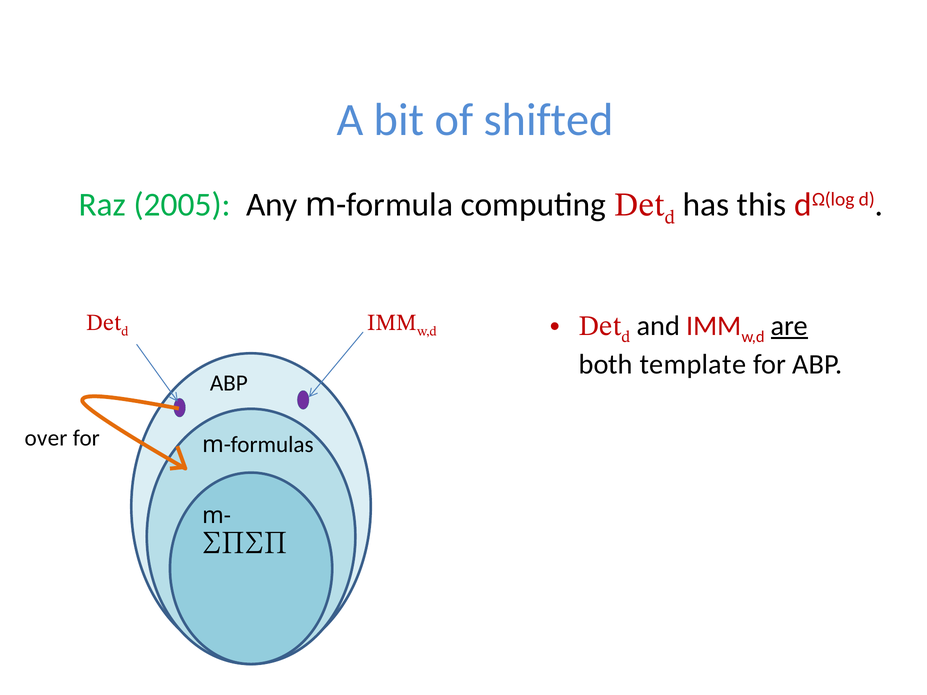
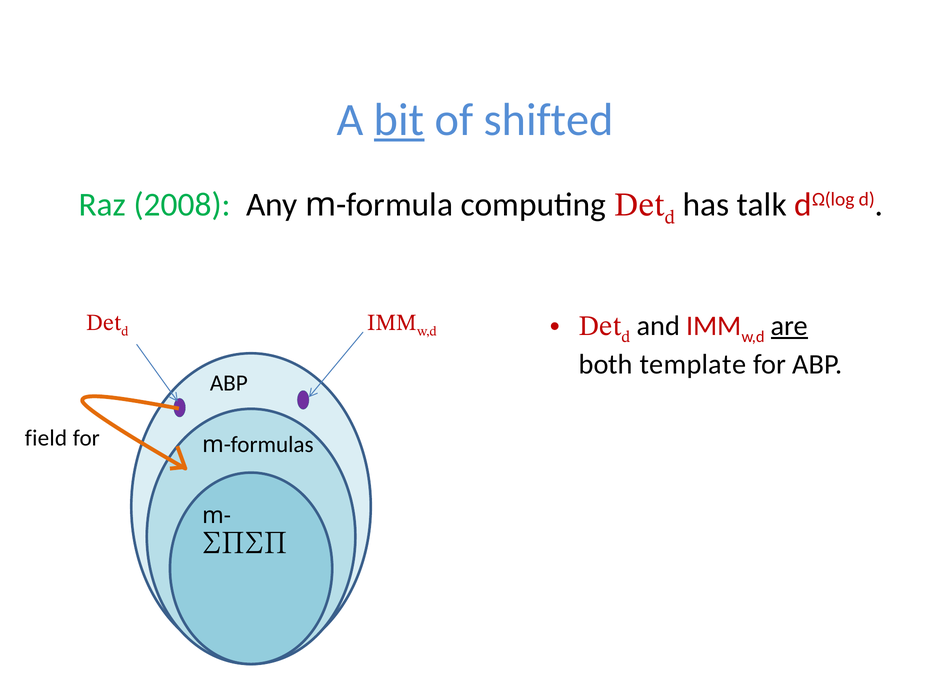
bit underline: none -> present
2005: 2005 -> 2008
this: this -> talk
over: over -> field
